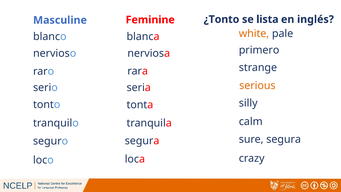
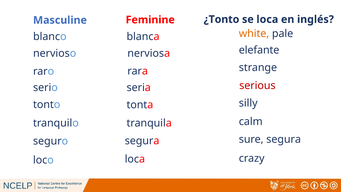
se lista: lista -> loca
primero: primero -> elefante
serious colour: orange -> red
